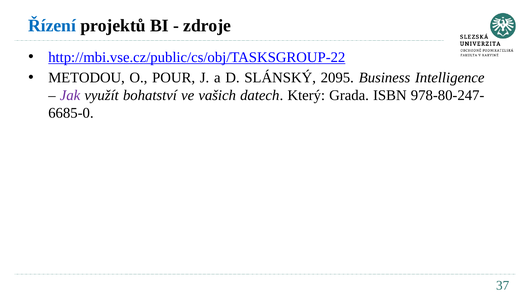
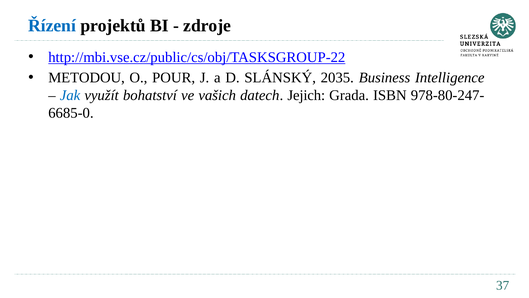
2095: 2095 -> 2035
Jak colour: purple -> blue
Který: Který -> Jejich
